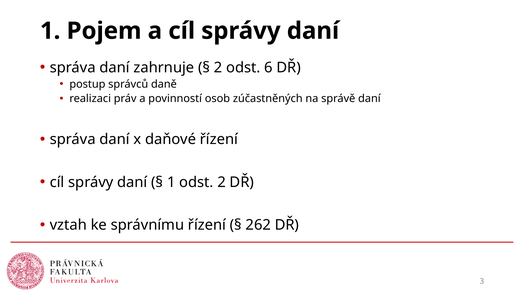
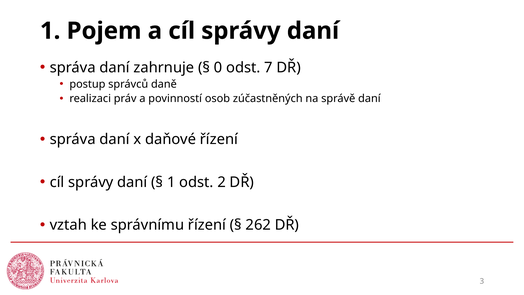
2 at (218, 67): 2 -> 0
6: 6 -> 7
